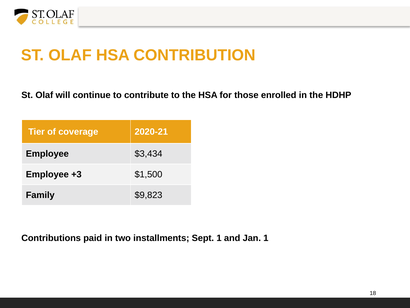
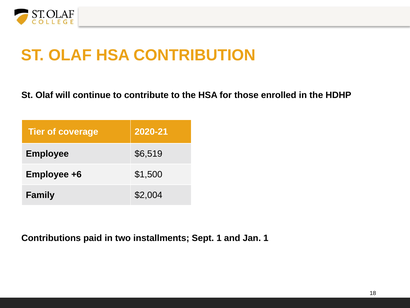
$3,434: $3,434 -> $6,519
+3: +3 -> +6
$9,823: $9,823 -> $2,004
